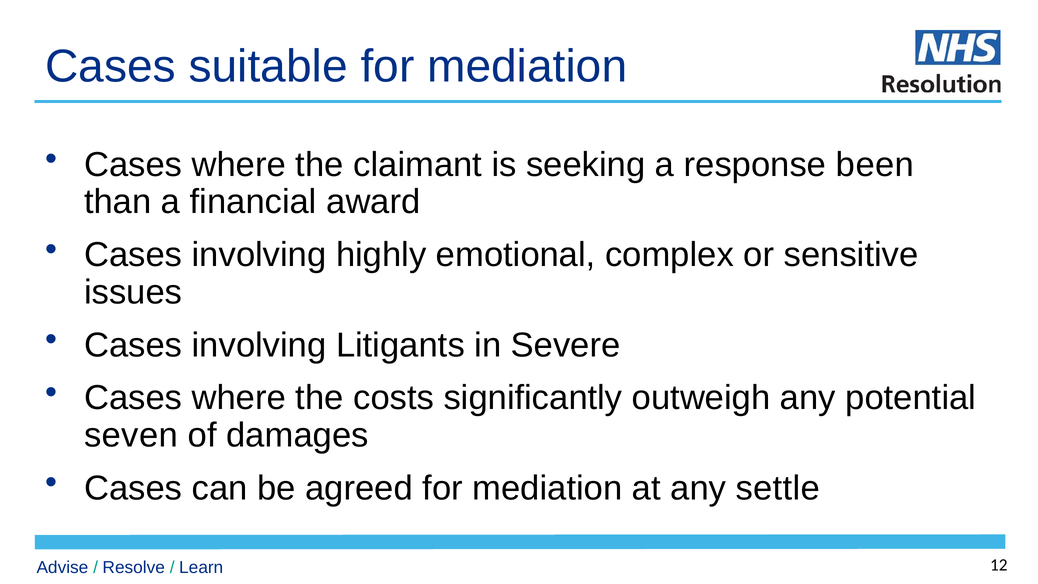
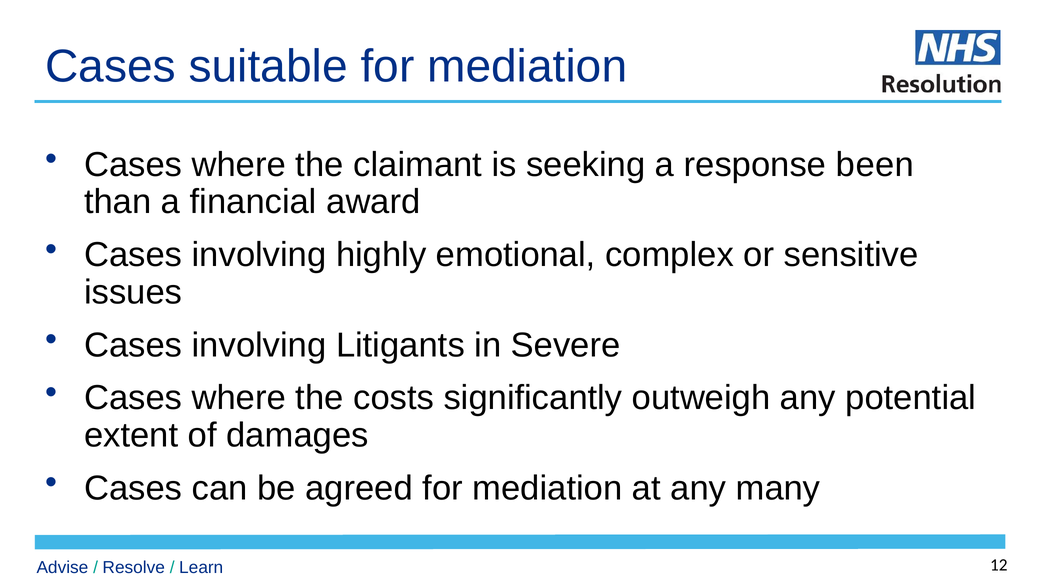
seven: seven -> extent
settle: settle -> many
